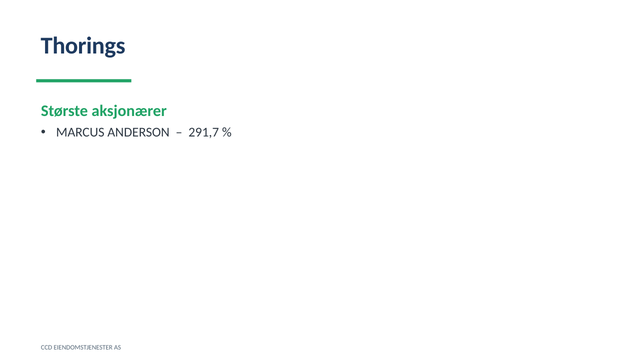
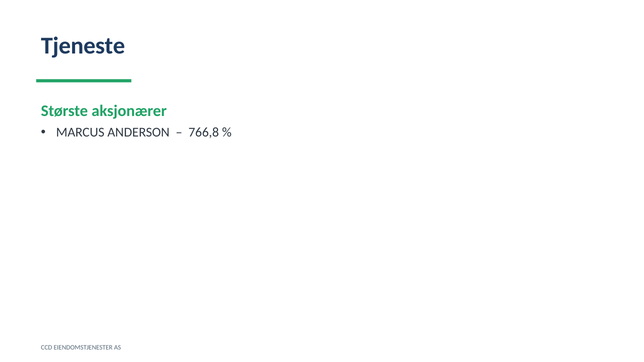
Thorings: Thorings -> Tjeneste
291,7: 291,7 -> 766,8
